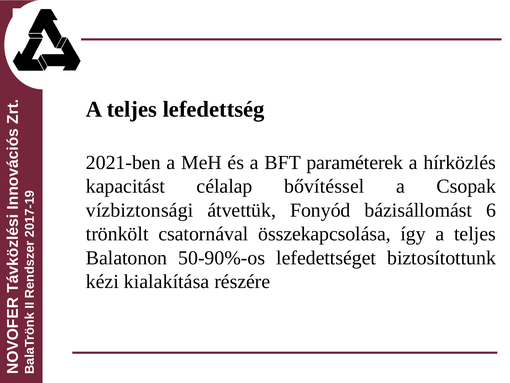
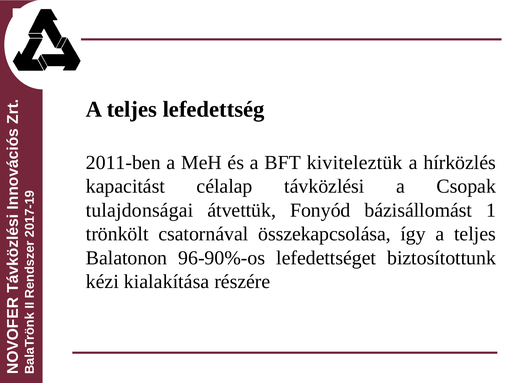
2021-ben: 2021-ben -> 2011-ben
paraméterek: paraméterek -> kiviteleztük
bővítéssel: bővítéssel -> távközlési
vízbiztonsági: vízbiztonsági -> tulajdonságai
bázisállomást 6: 6 -> 1
50-90%-os: 50-90%-os -> 96-90%-os
